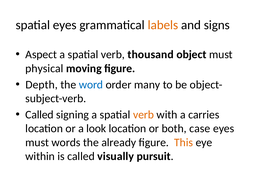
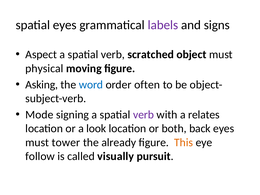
labels colour: orange -> purple
thousand: thousand -> scratched
Depth: Depth -> Asking
many: many -> often
Called at (39, 115): Called -> Mode
verb at (144, 115) colour: orange -> purple
carries: carries -> relates
case: case -> back
words: words -> tower
within: within -> follow
